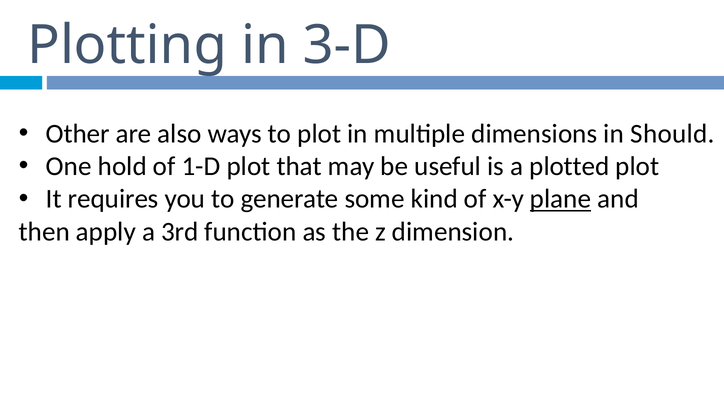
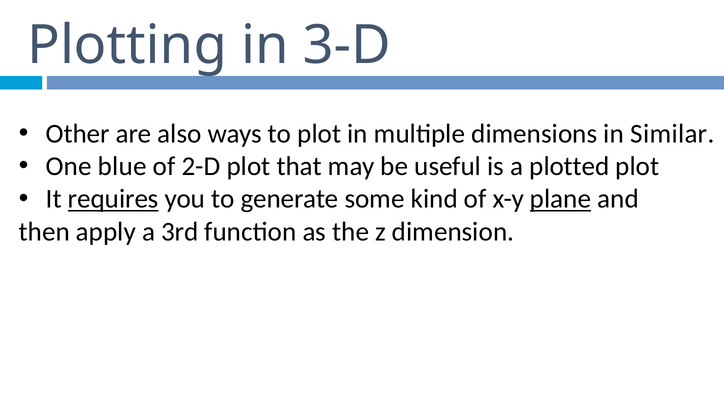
Should: Should -> Similar
hold: hold -> blue
1-D: 1-D -> 2-D
requires underline: none -> present
